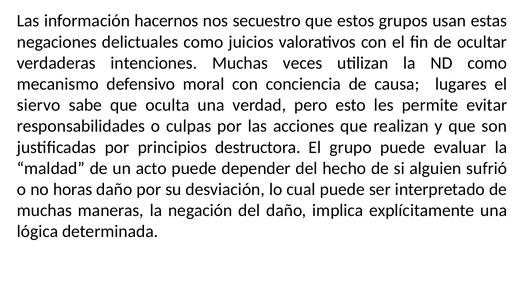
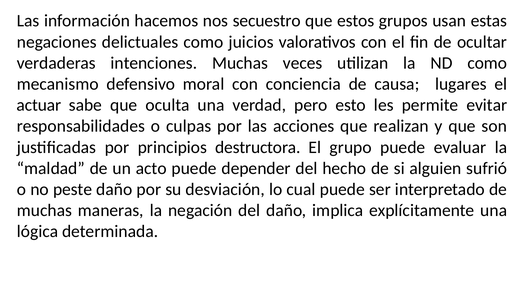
hacernos: hacernos -> hacemos
siervo: siervo -> actuar
horas: horas -> peste
